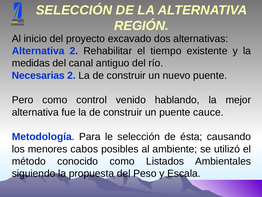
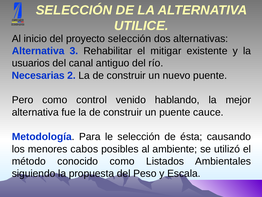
REGIÓN: REGIÓN -> UTILICE
proyecto excavado: excavado -> selección
Alternativa 2: 2 -> 3
tiempo: tiempo -> mitigar
medidas: medidas -> usuarios
